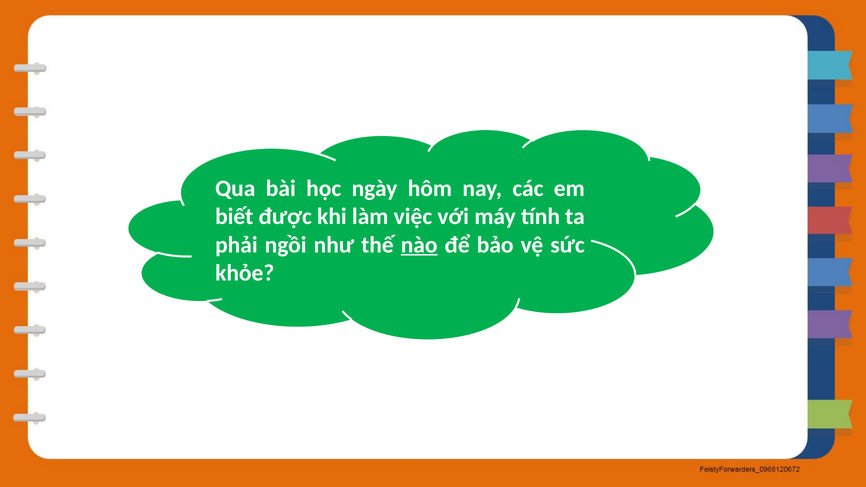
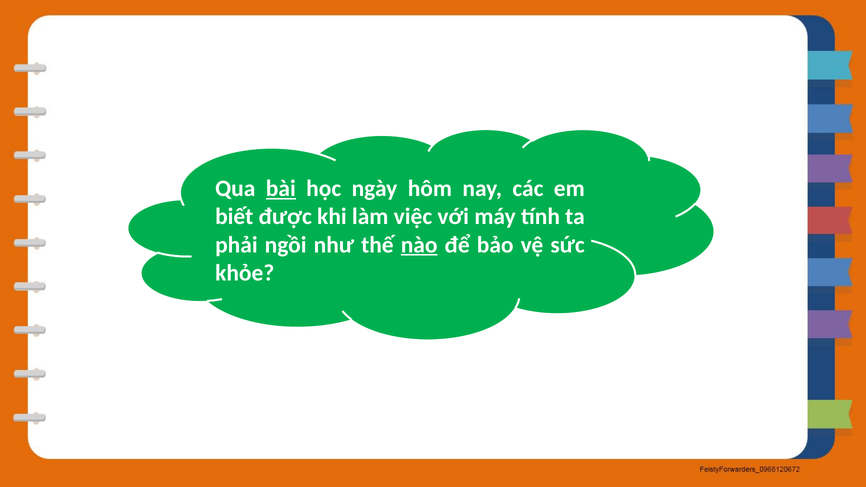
bài underline: none -> present
